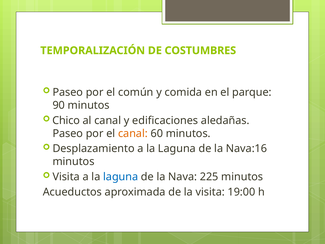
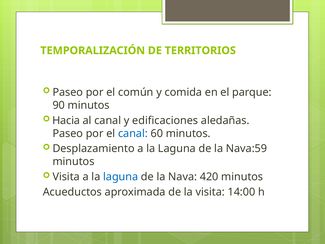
COSTUMBRES: COSTUMBRES -> TERRITORIOS
Chico: Chico -> Hacia
canal at (133, 133) colour: orange -> blue
Nava:16: Nava:16 -> Nava:59
225: 225 -> 420
19:00: 19:00 -> 14:00
